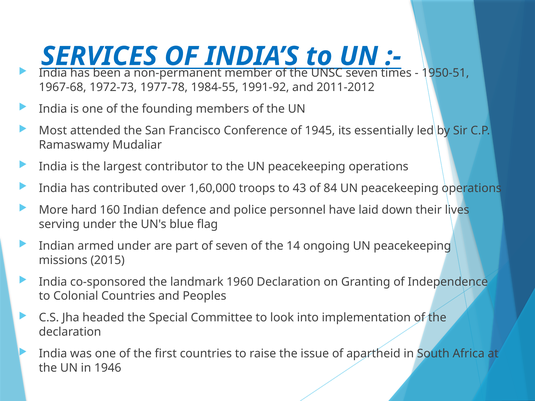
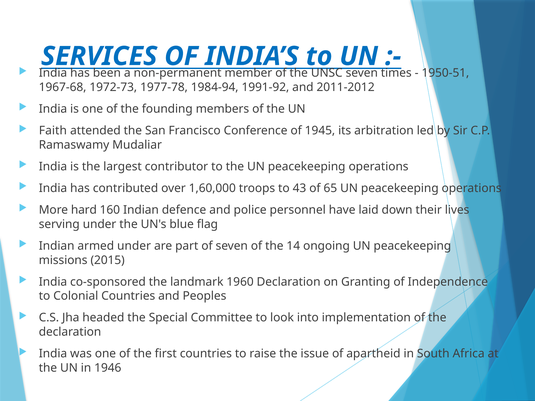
1984-55: 1984-55 -> 1984-94
Most: Most -> Faith
essentially: essentially -> arbitration
84: 84 -> 65
